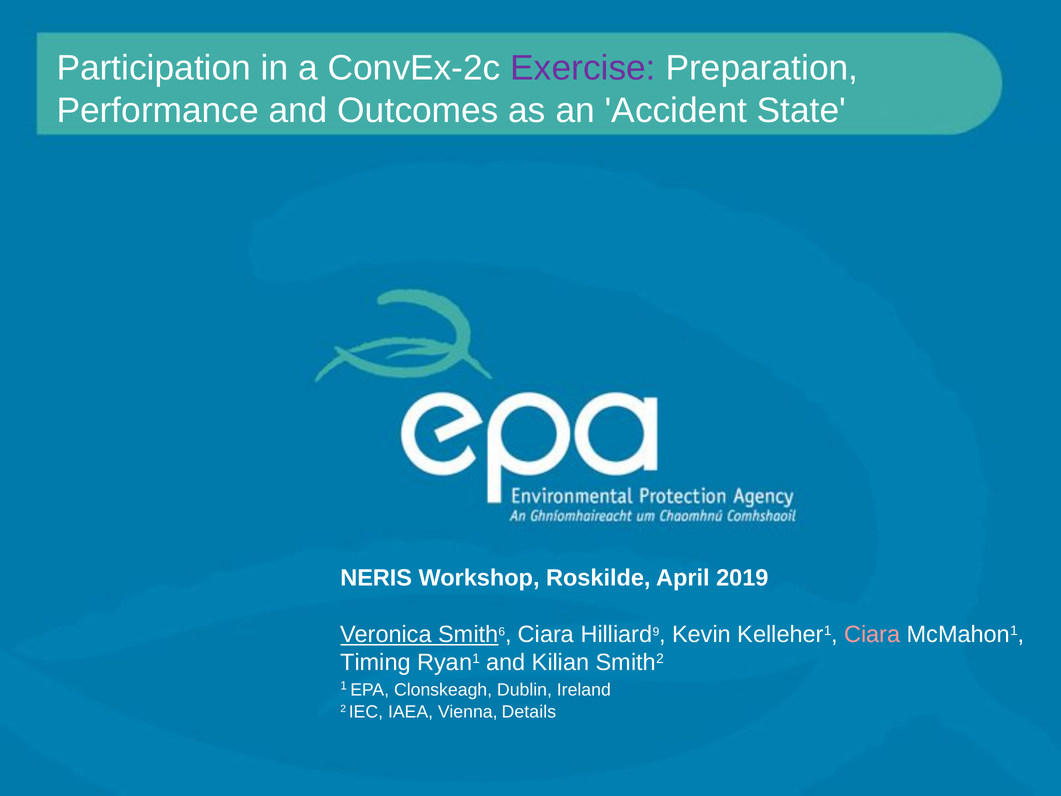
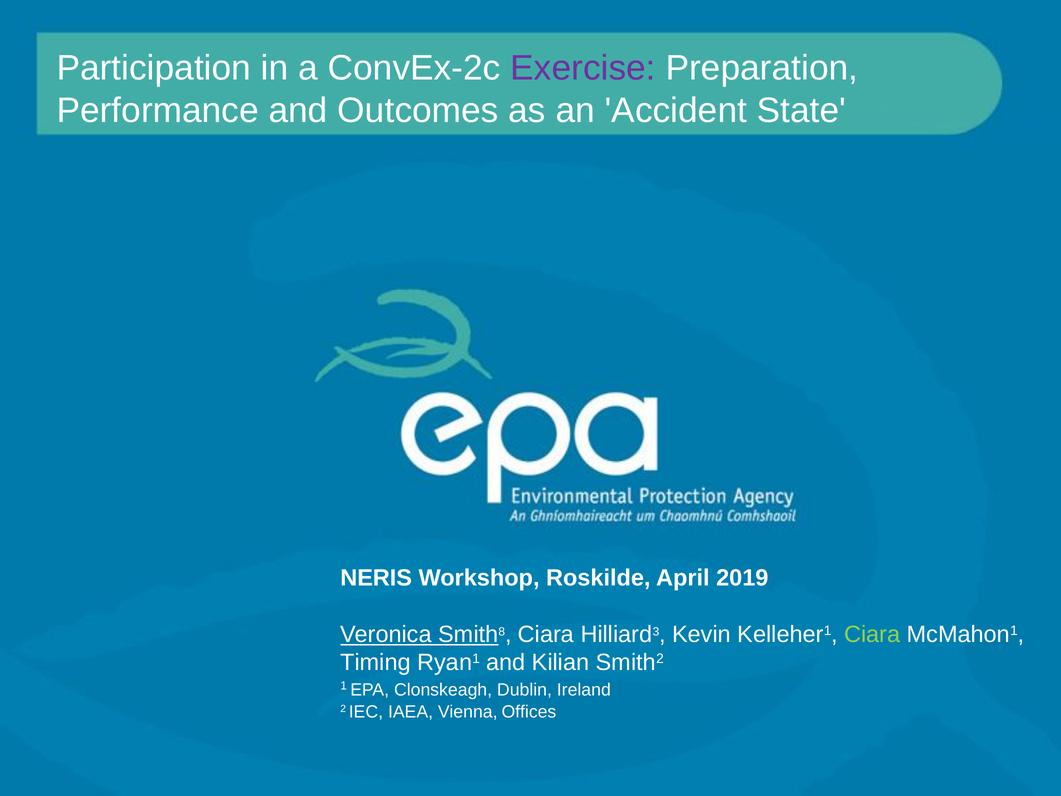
6: 6 -> 8
9: 9 -> 3
Ciara at (872, 634) colour: pink -> light green
Details: Details -> Offices
